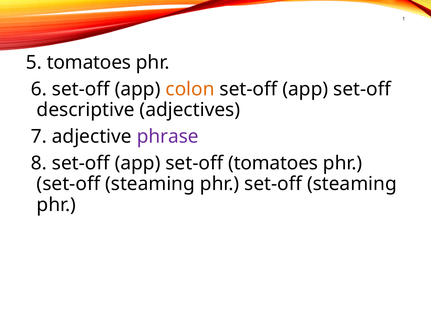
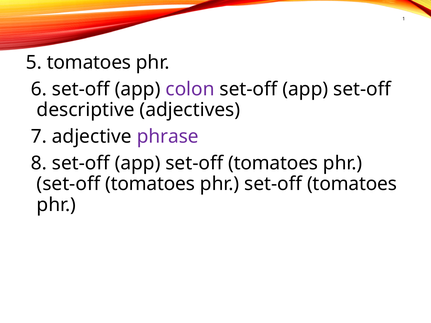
colon colour: orange -> purple
steaming at (150, 184): steaming -> tomatoes
steaming at (352, 184): steaming -> tomatoes
